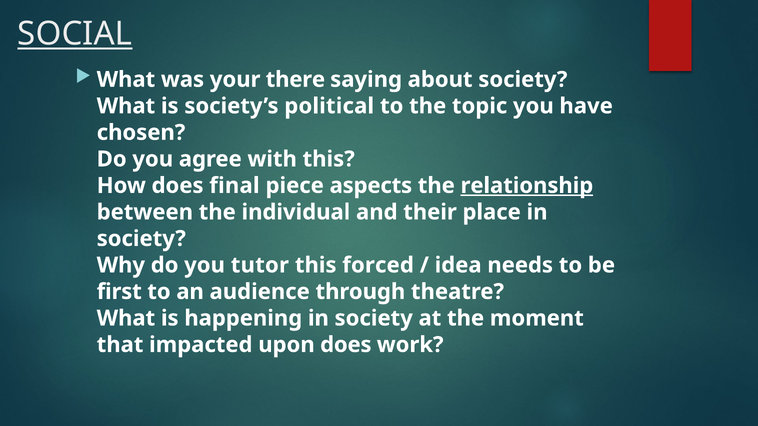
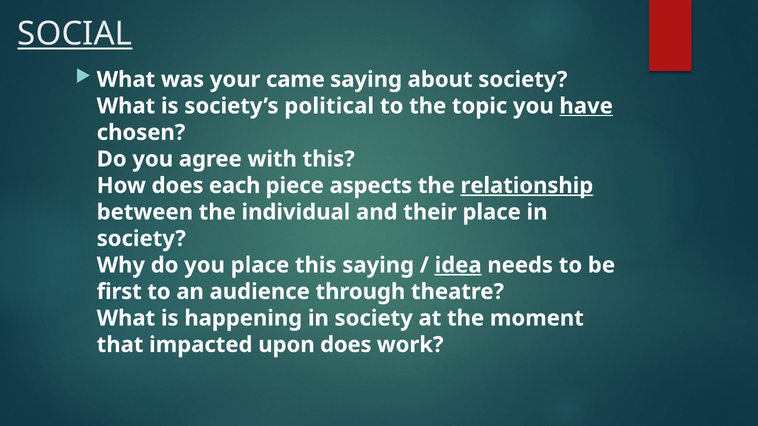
there: there -> came
have underline: none -> present
final: final -> each
you tutor: tutor -> place
this forced: forced -> saying
idea underline: none -> present
